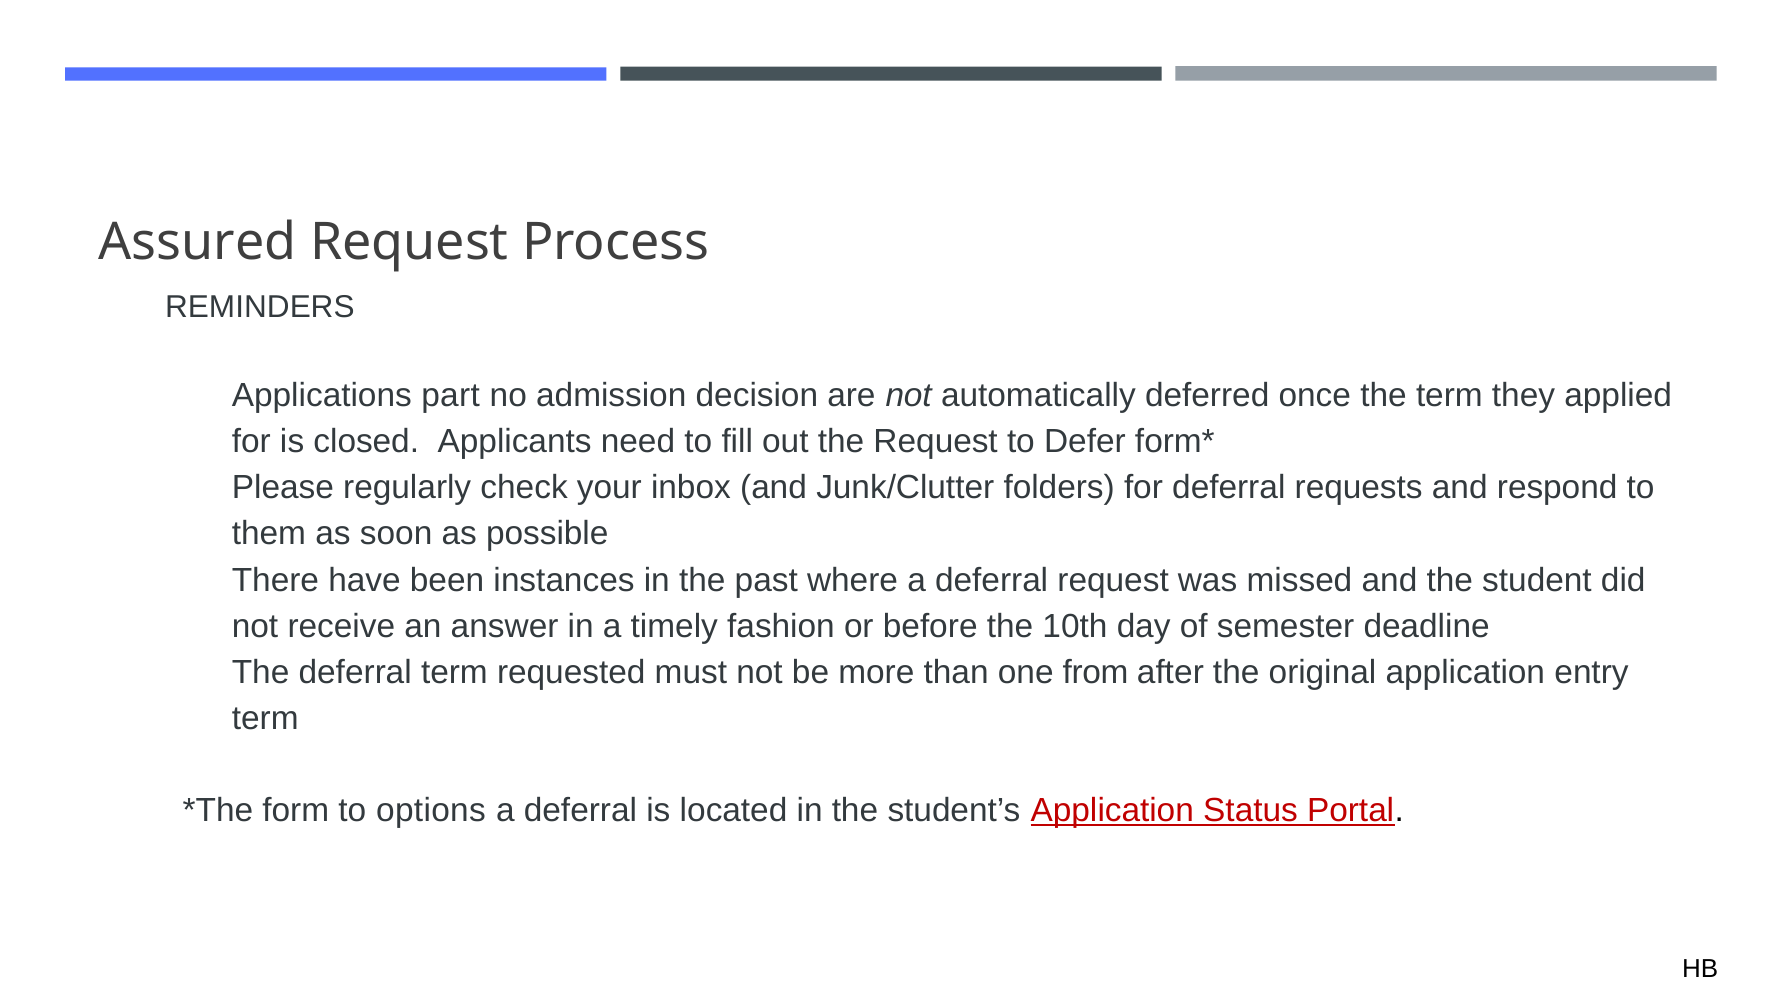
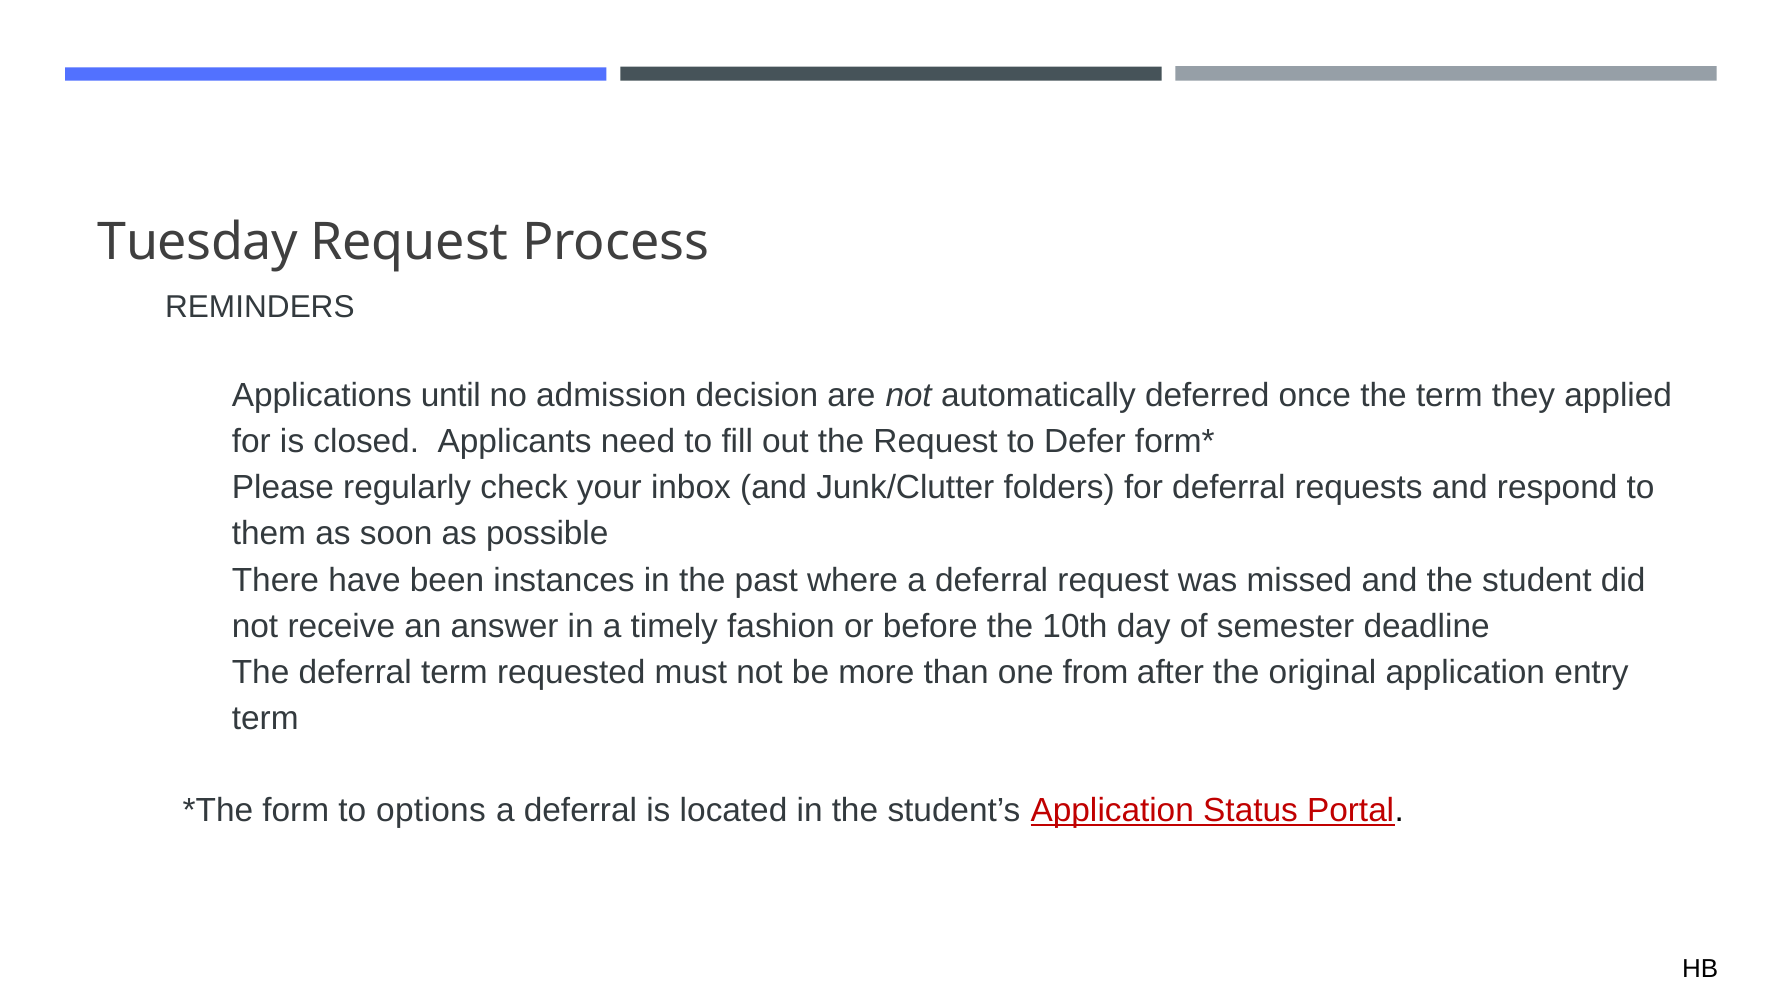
Assured: Assured -> Tuesday
part: part -> until
